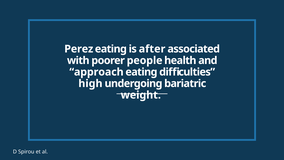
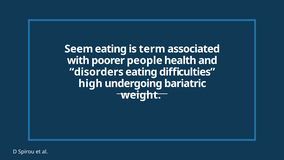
Perez: Perez -> Seem
after: after -> term
approach: approach -> disorders
